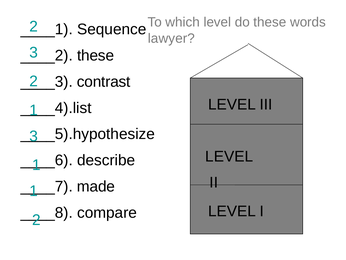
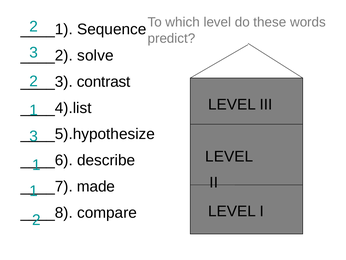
lawyer: lawyer -> predict
these at (96, 55): these -> solve
